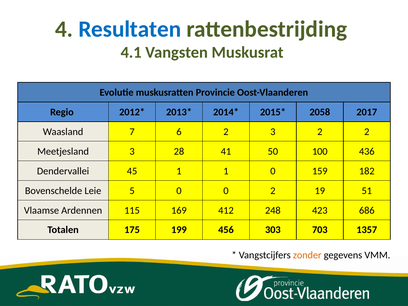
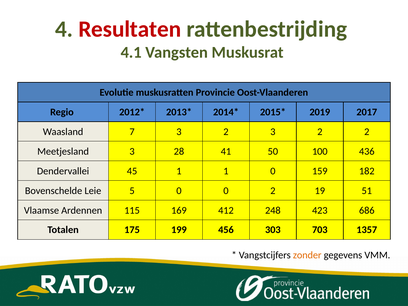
Resultaten colour: blue -> red
2058: 2058 -> 2019
7 6: 6 -> 3
